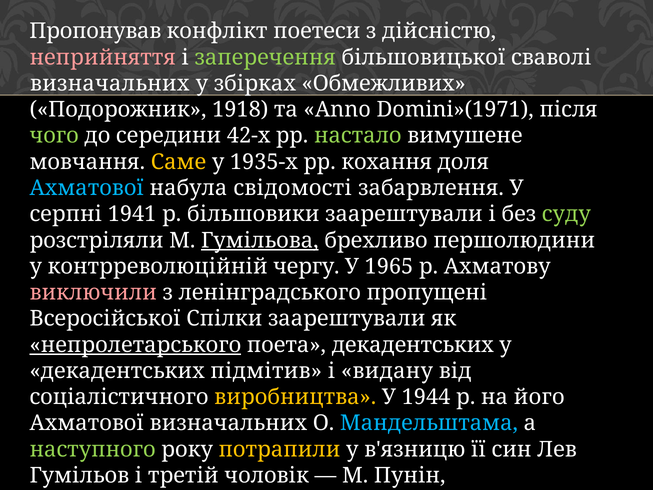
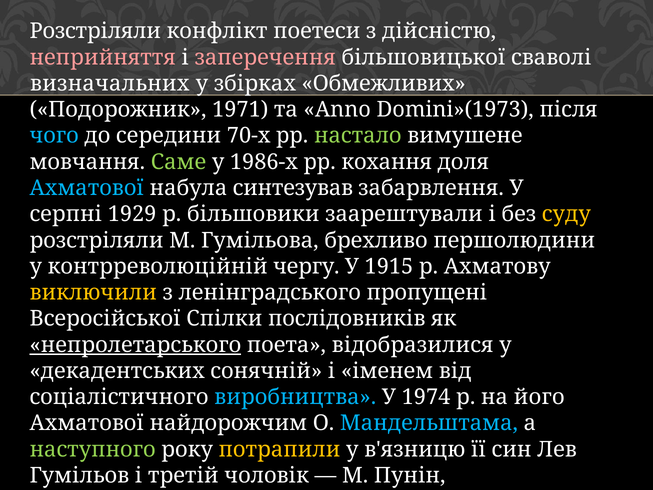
Пропонував at (95, 31): Пропонував -> Розстріляли
заперечення colour: light green -> pink
1918: 1918 -> 1971
Domini»(1971: Domini»(1971 -> Domini»(1973
чого colour: light green -> light blue
42-х: 42-х -> 70-х
Саме colour: yellow -> light green
1935-х: 1935-х -> 1986-х
свідомості: свідомості -> синтезував
1941: 1941 -> 1929
суду colour: light green -> yellow
Гумільова underline: present -> none
1965: 1965 -> 1915
виключили colour: pink -> yellow
Спілки заарештували: заарештували -> послідовників
поета декадентських: декадентських -> відобразилися
підмітив: підмітив -> сонячній
видану: видану -> іменем
виробництва colour: yellow -> light blue
1944: 1944 -> 1974
Ахматової визначальних: визначальних -> найдорожчим
